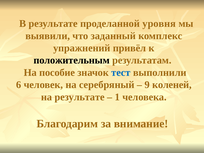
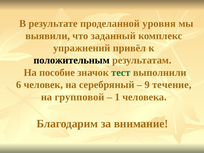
тест colour: blue -> green
коленей: коленей -> течение
на результате: результате -> групповой
